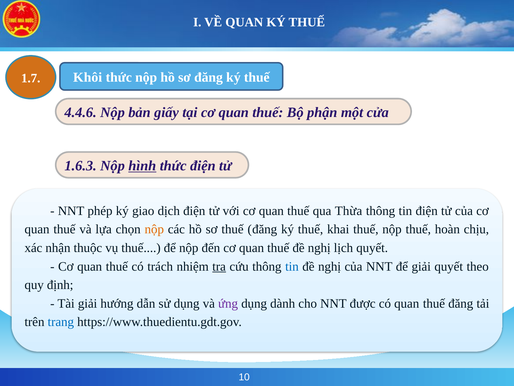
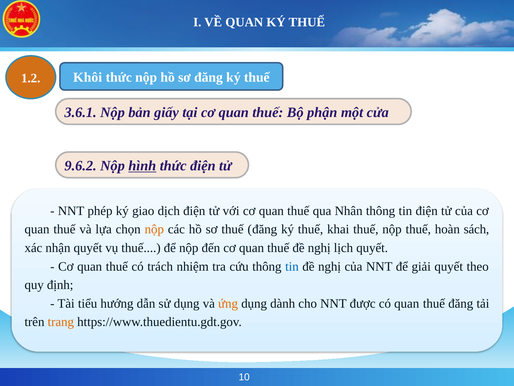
1.7: 1.7 -> 1.2
4.4.6: 4.4.6 -> 3.6.1
1.6.3: 1.6.3 -> 9.6.2
Thừa: Thừa -> Nhân
chịu: chịu -> sách
nhận thuộc: thuộc -> quyết
tra underline: present -> none
Tài giải: giải -> tiểu
ứng colour: purple -> orange
trang colour: blue -> orange
